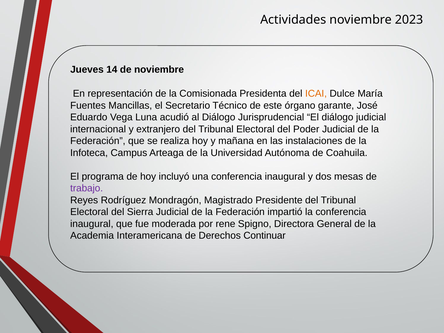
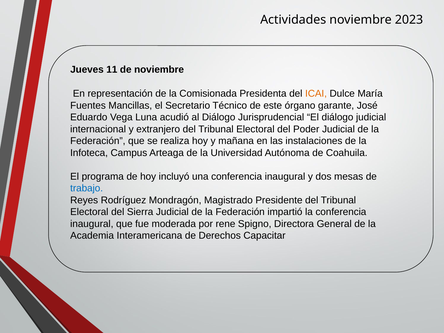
14: 14 -> 11
trabajo colour: purple -> blue
Continuar: Continuar -> Capacitar
